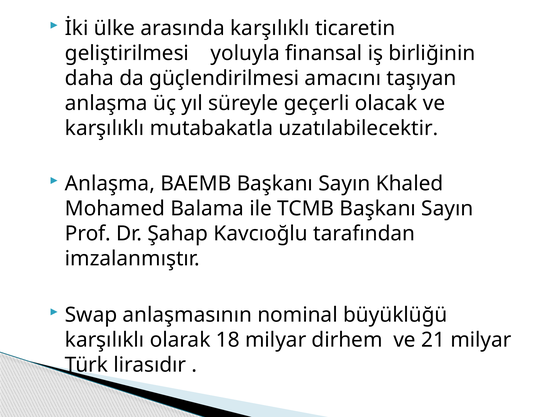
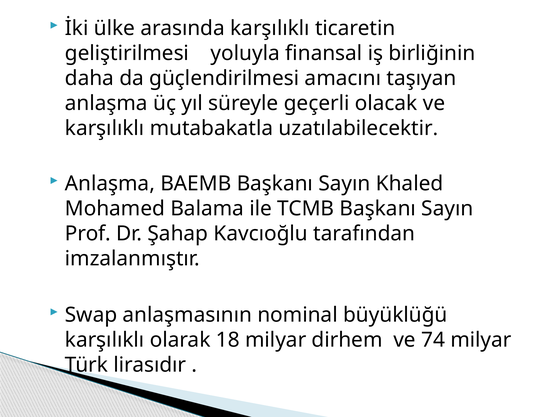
21: 21 -> 74
